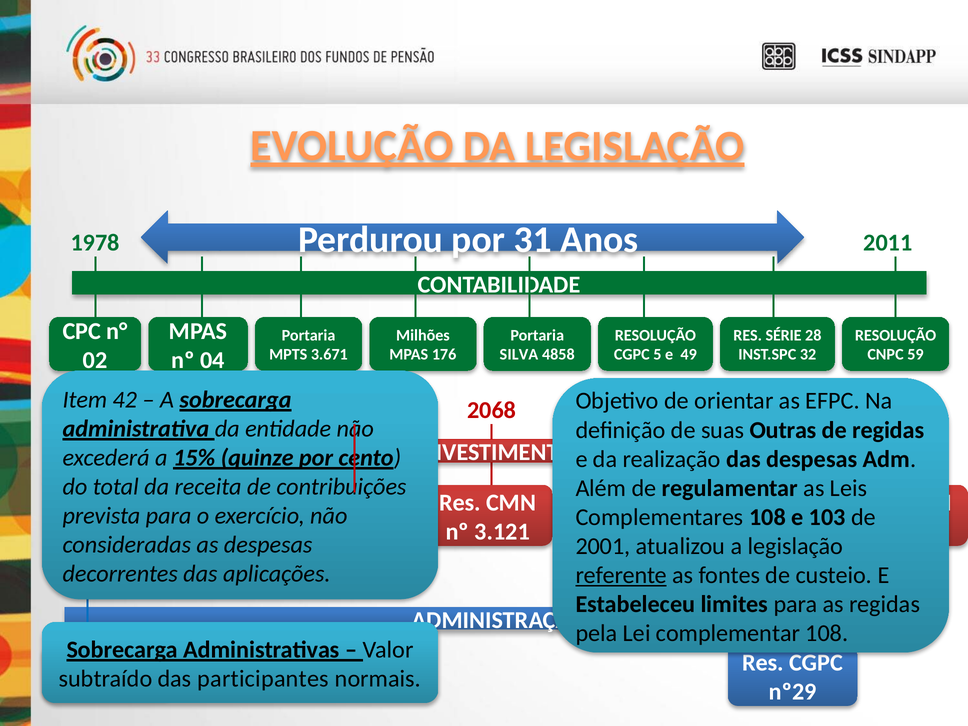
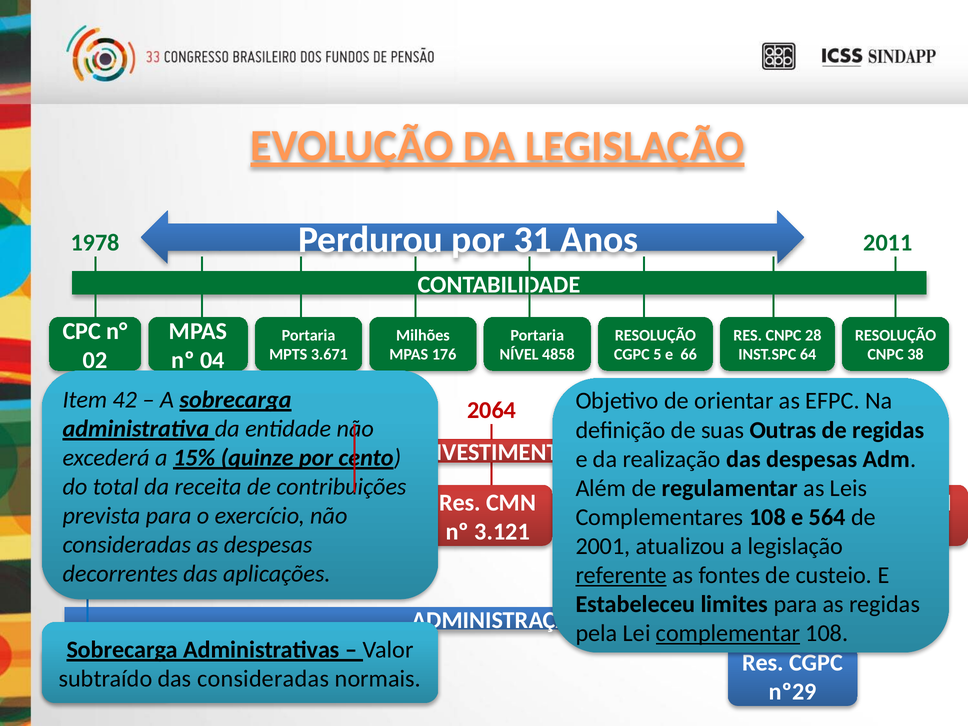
RES SÉRIE: SÉRIE -> CNPC
SILVA: SILVA -> NÍVEL
49: 49 -> 66
32: 32 -> 64
59: 59 -> 38
2068: 2068 -> 2064
103: 103 -> 564
complementar underline: none -> present
das participantes: participantes -> consideradas
